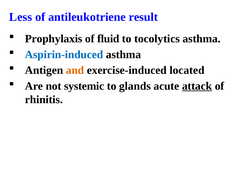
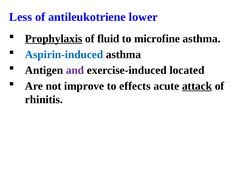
result: result -> lower
Prophylaxis underline: none -> present
tocolytics: tocolytics -> microfine
and colour: orange -> purple
systemic: systemic -> improve
glands: glands -> effects
